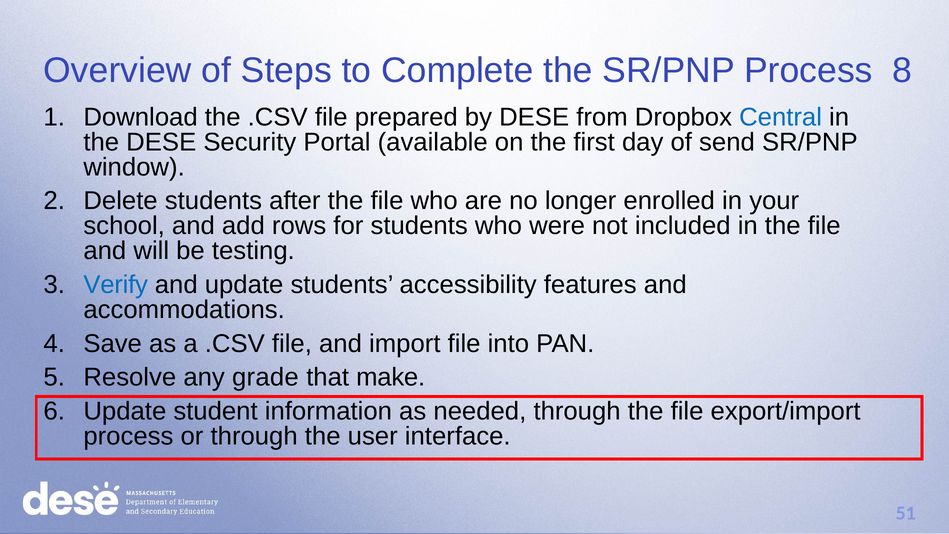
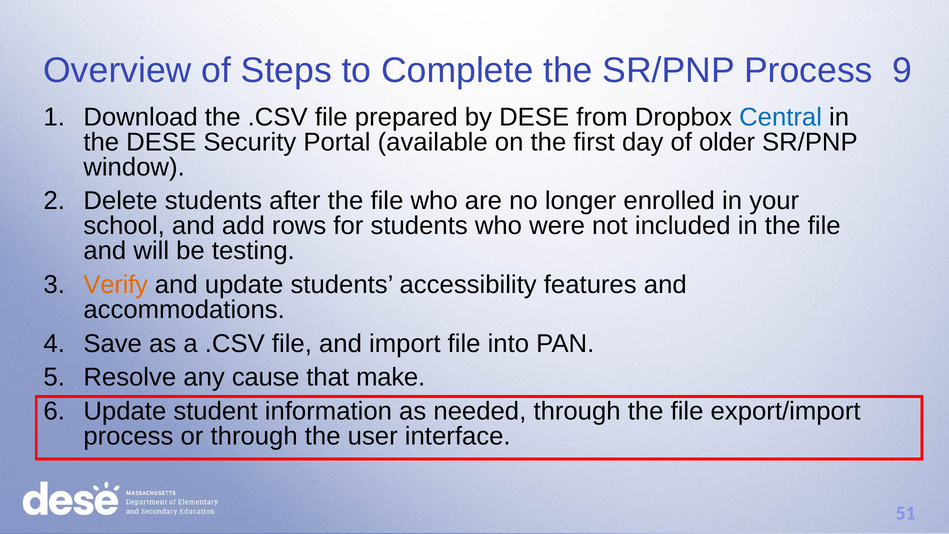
8: 8 -> 9
send: send -> older
Verify colour: blue -> orange
grade: grade -> cause
